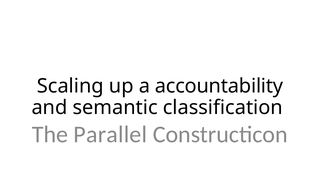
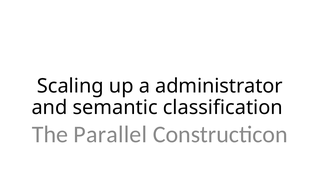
accountability: accountability -> administrator
